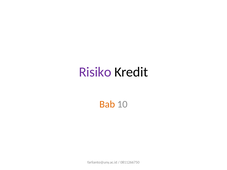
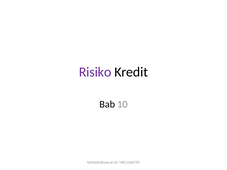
Bab colour: orange -> black
